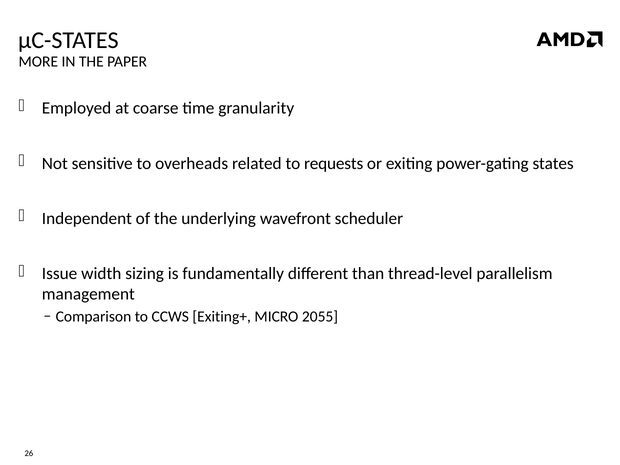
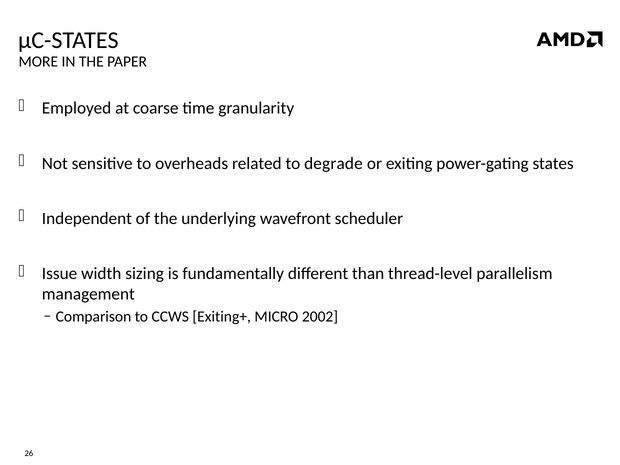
requests: requests -> degrade
2055: 2055 -> 2002
